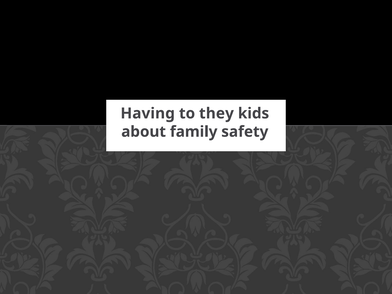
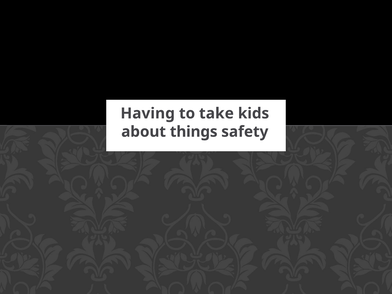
they: they -> take
family: family -> things
